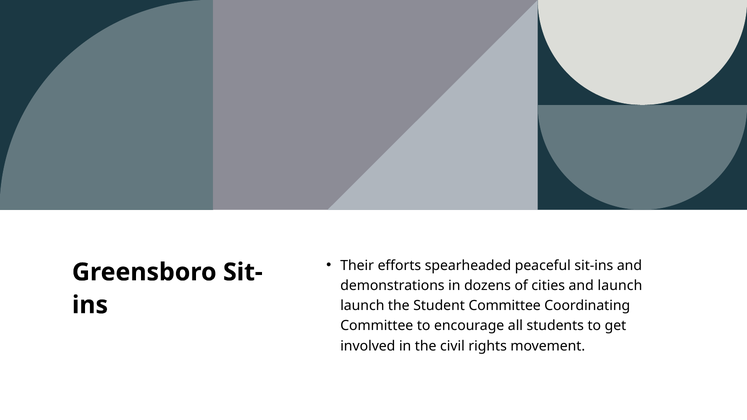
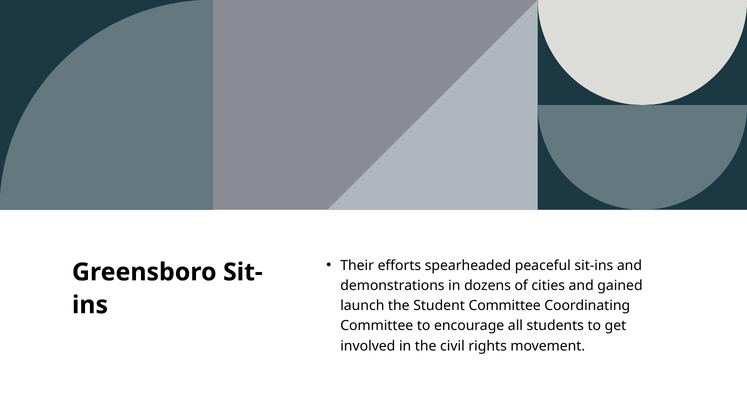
and launch: launch -> gained
